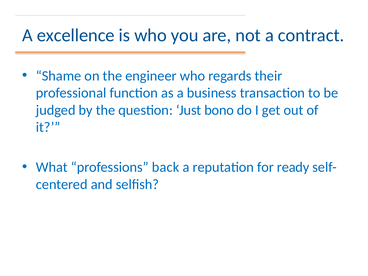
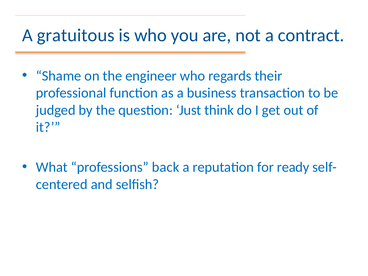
excellence: excellence -> gratuitous
bono: bono -> think
